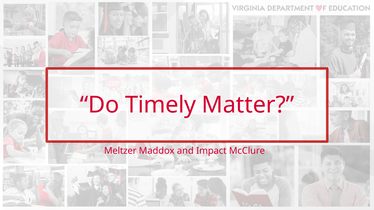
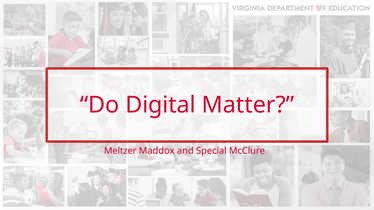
Timely: Timely -> Digital
Impact: Impact -> Special
